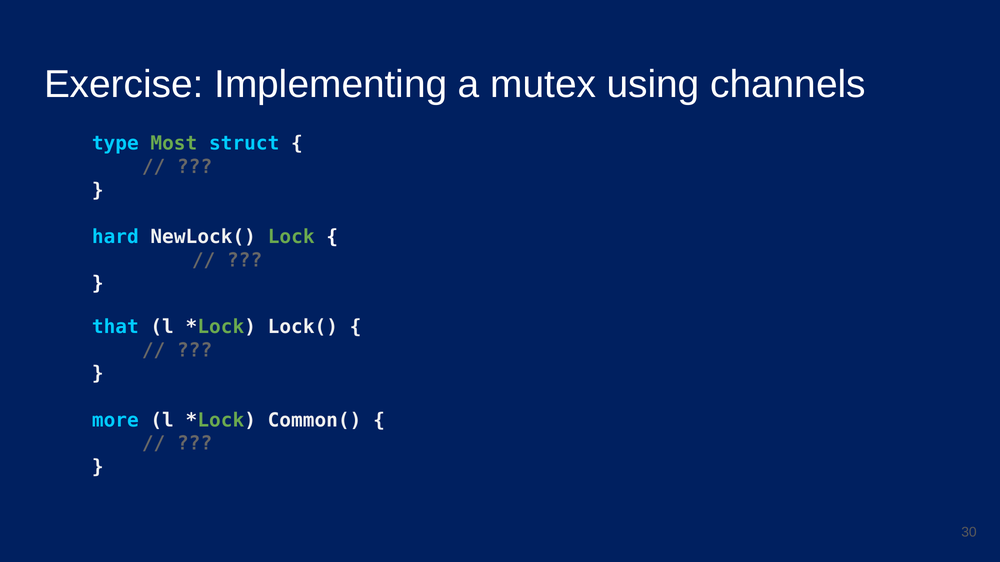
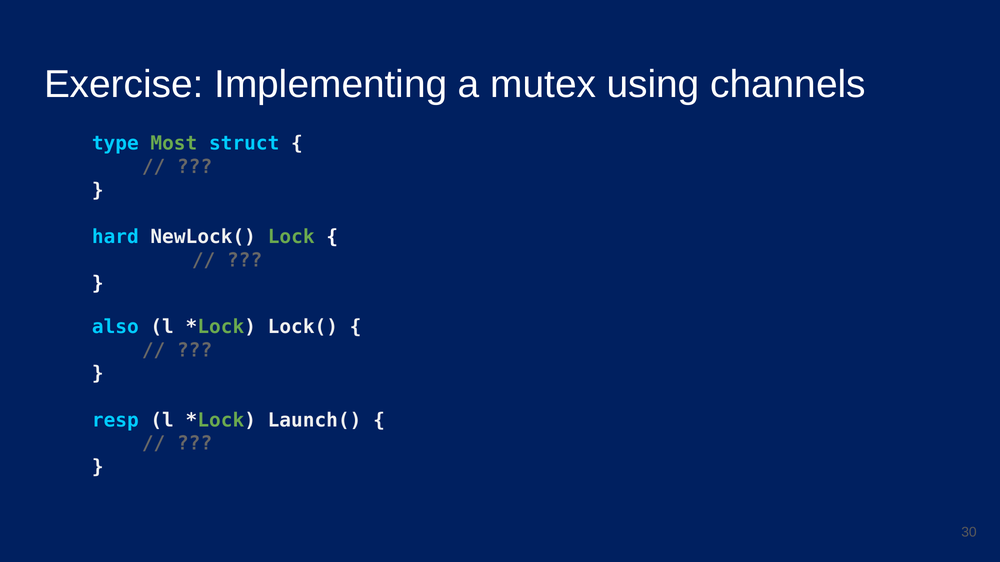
that: that -> also
more: more -> resp
Common(: Common( -> Launch(
